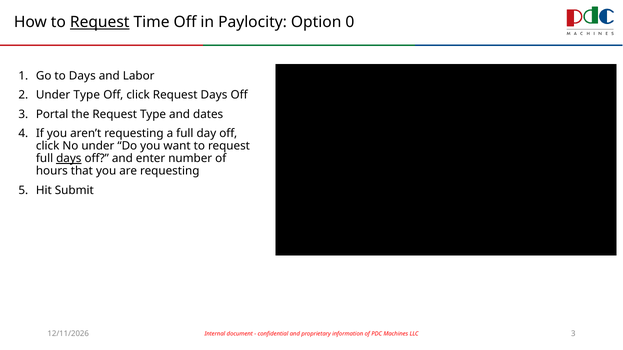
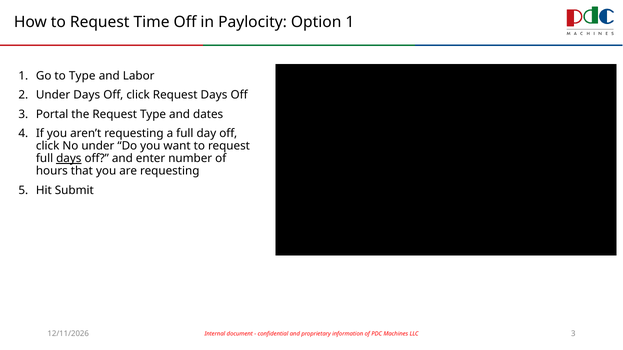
Request at (100, 22) underline: present -> none
Option 0: 0 -> 1
to Days: Days -> Type
Under Type: Type -> Days
